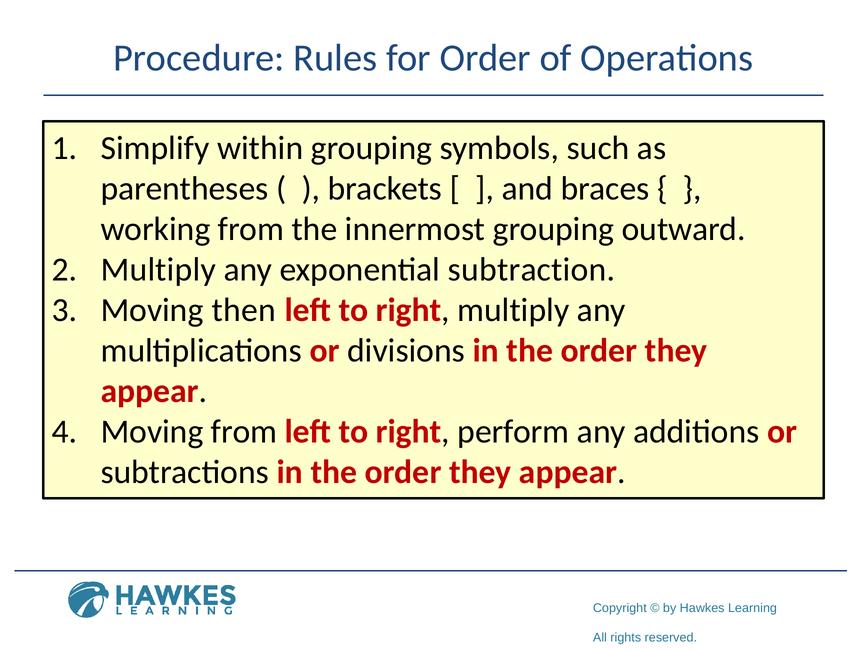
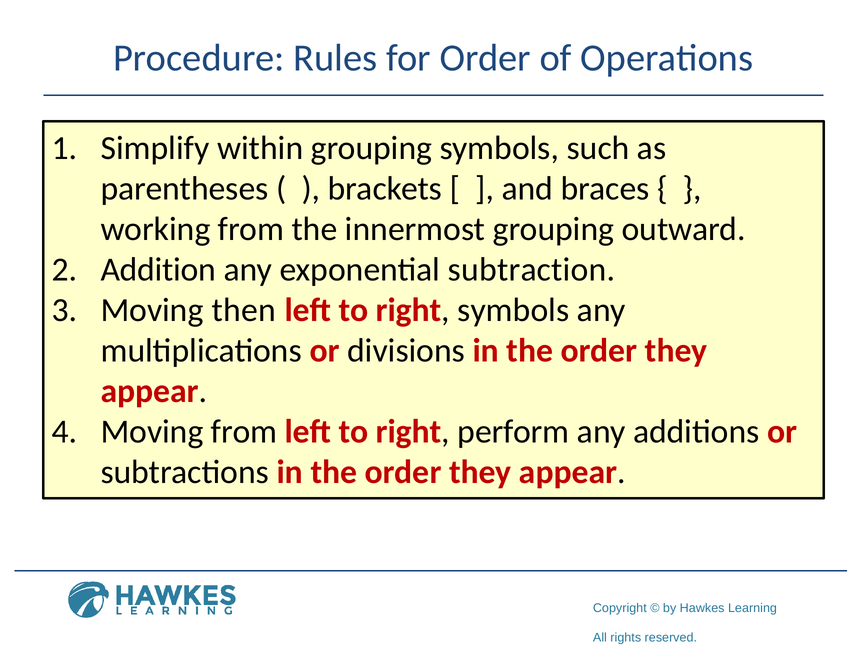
Multiply at (158, 270): Multiply -> Addition
right multiply: multiply -> symbols
